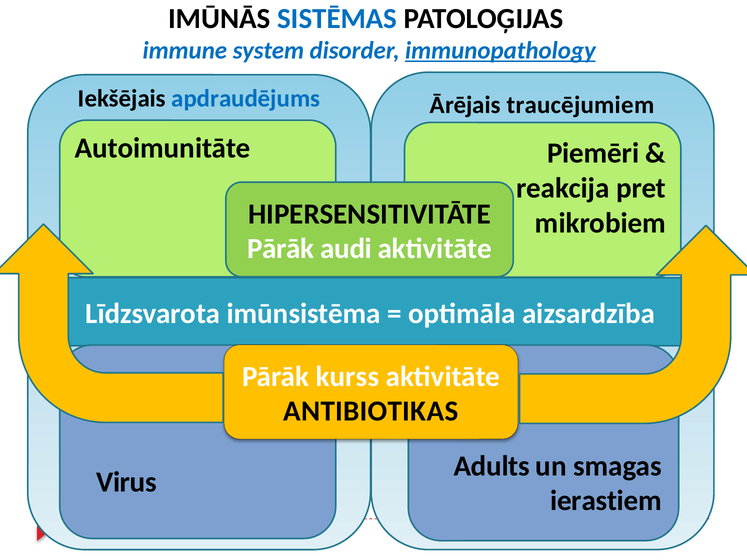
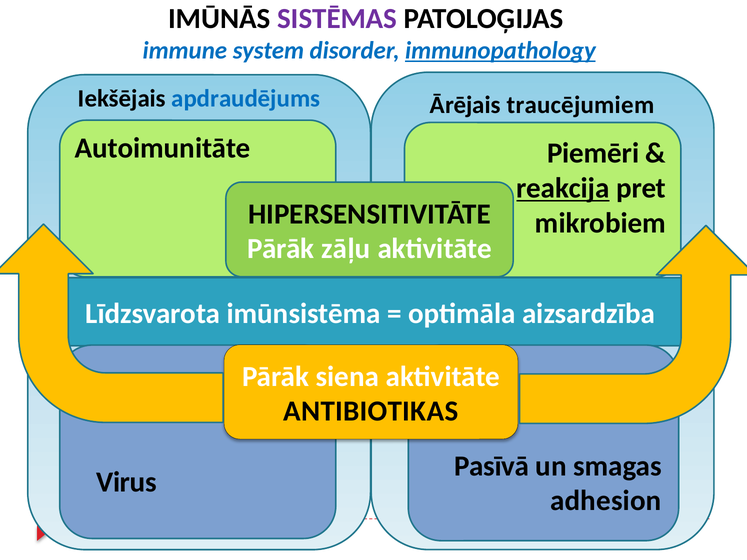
SISTĒMAS colour: blue -> purple
reakcija underline: none -> present
audi: audi -> zāļu
kurss: kurss -> siena
Adults: Adults -> Pasīvā
ierastiem: ierastiem -> adhesion
